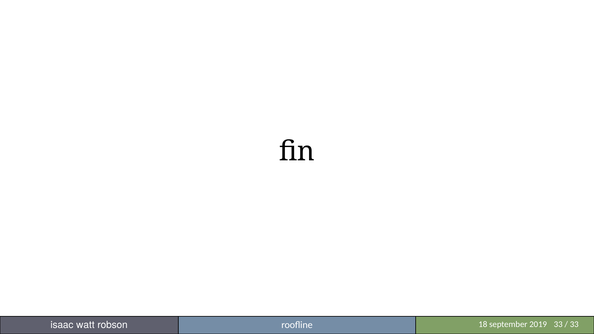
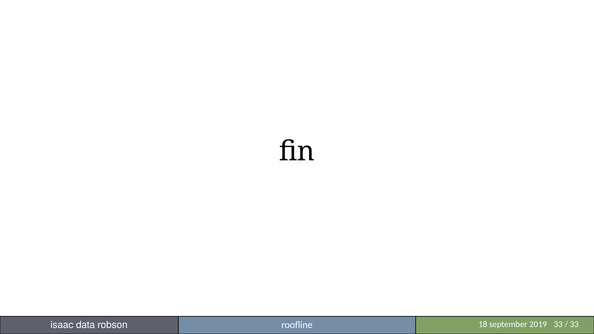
watt: watt -> data
